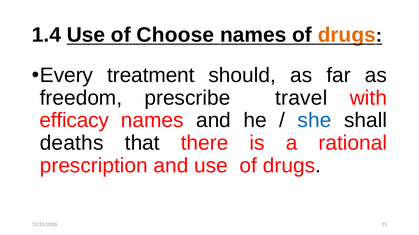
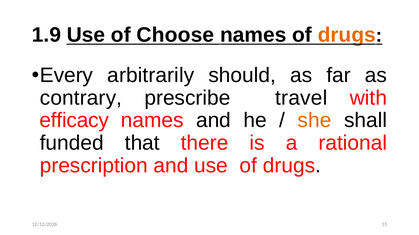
1.4: 1.4 -> 1.9
treatment: treatment -> arbitrarily
freedom: freedom -> contrary
she colour: blue -> orange
deaths: deaths -> funded
